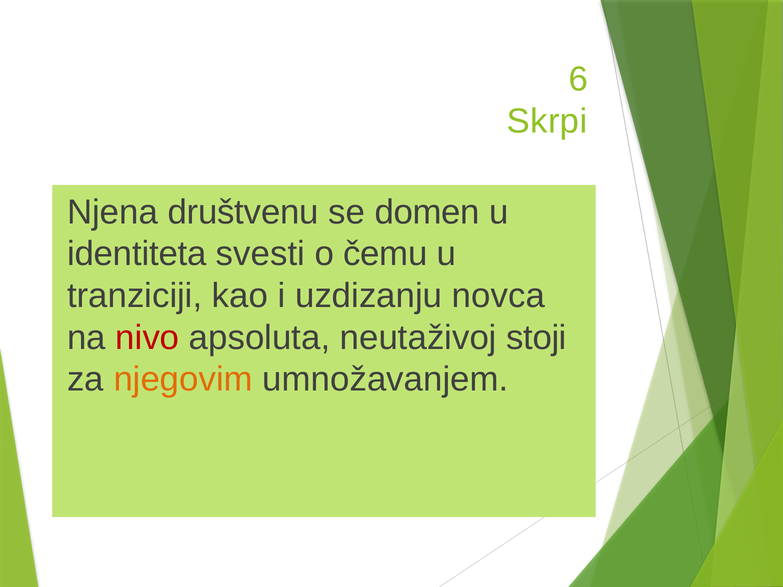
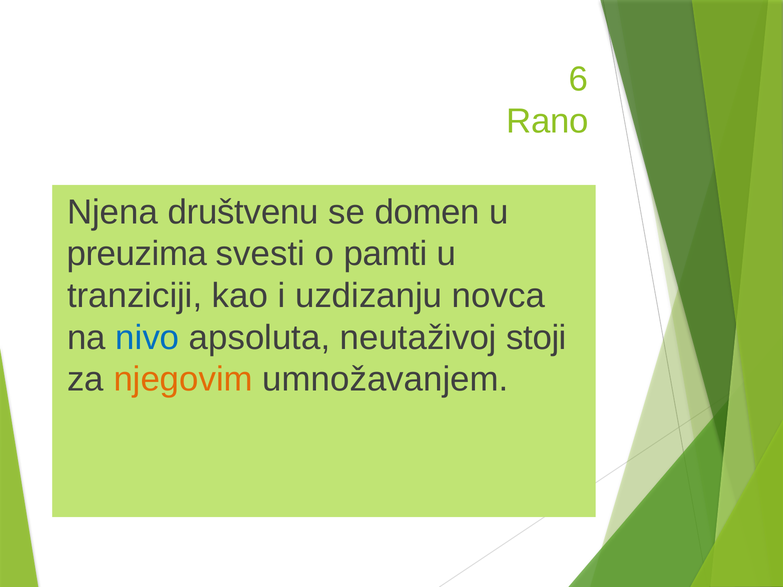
Skrpi: Skrpi -> Rano
identiteta: identiteta -> preuzima
čemu: čemu -> pamti
nivo colour: red -> blue
